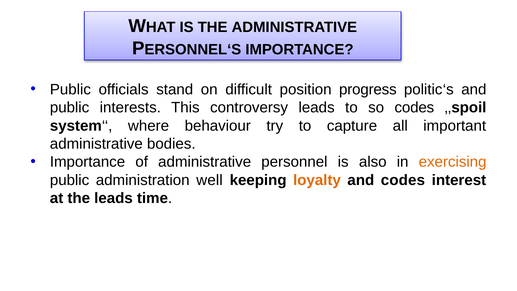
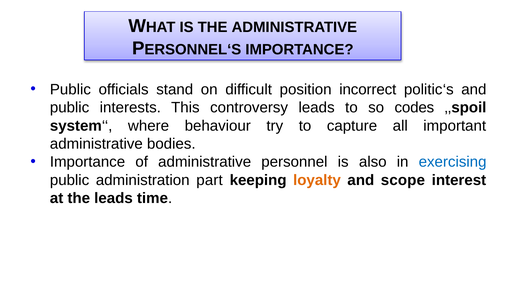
progress: progress -> incorrect
exercising colour: orange -> blue
well: well -> part
and codes: codes -> scope
